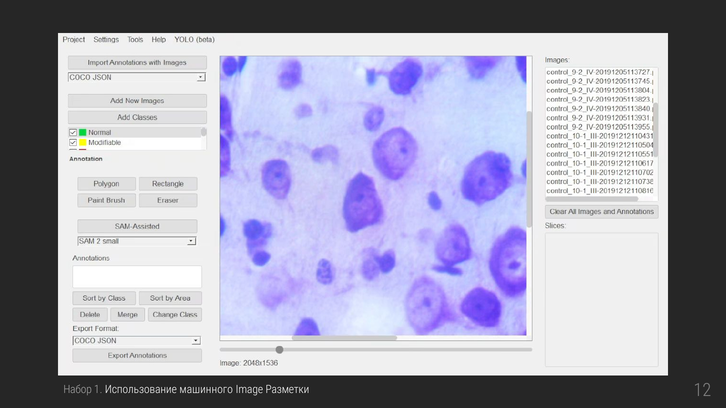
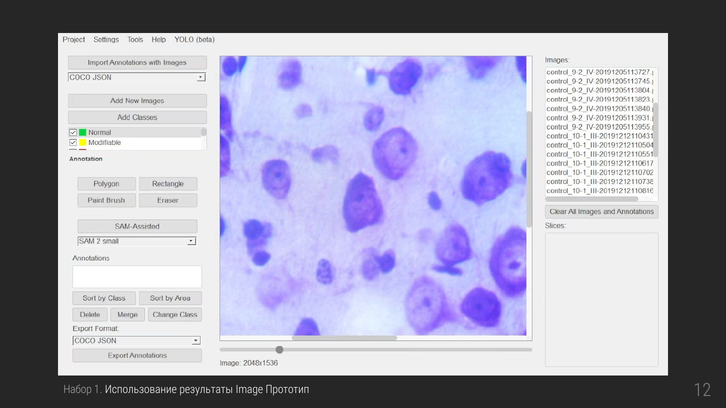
машинного: машинного -> результаты
Разметки: Разметки -> Прототип
